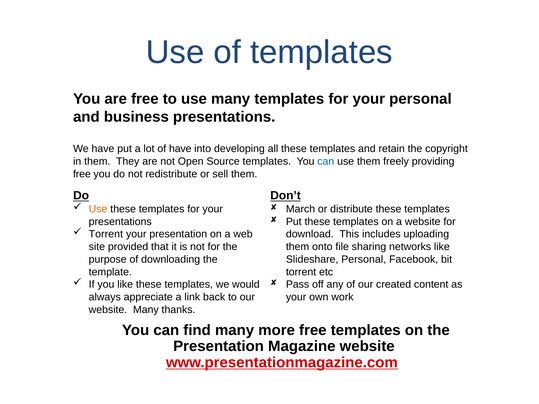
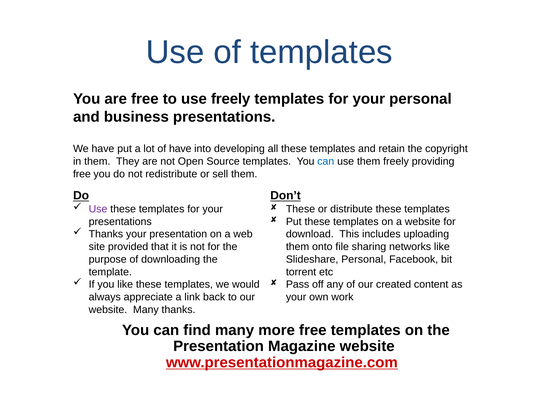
use many: many -> freely
Use at (98, 209) colour: orange -> purple
March at (301, 209): March -> These
Torrent at (106, 234): Torrent -> Thanks
